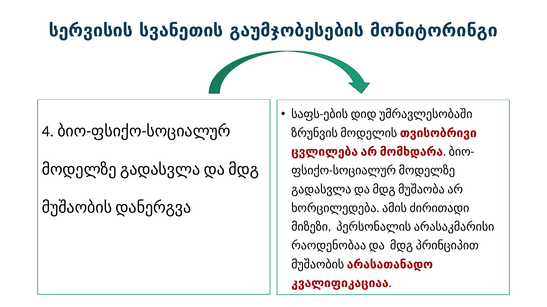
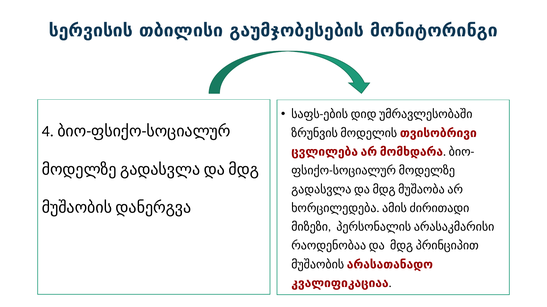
სვანეთის: სვანეთის -> თბილისი
